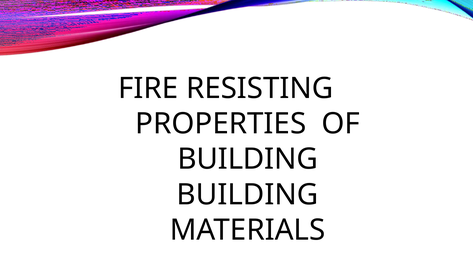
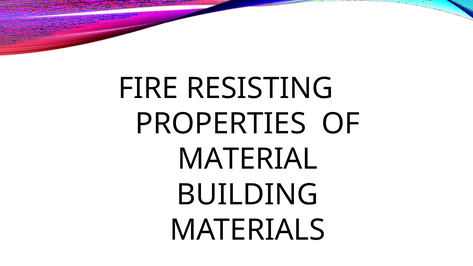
BUILDING at (248, 159): BUILDING -> MATERIAL
